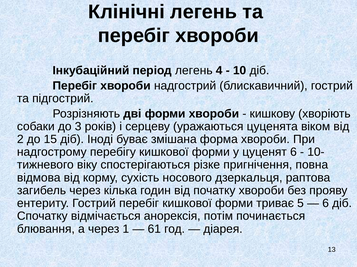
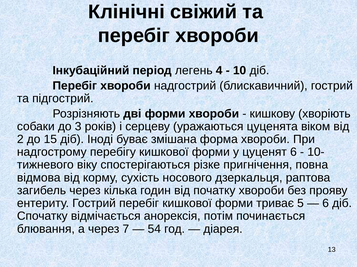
Клінічні легень: легень -> свіжий
1: 1 -> 7
61: 61 -> 54
